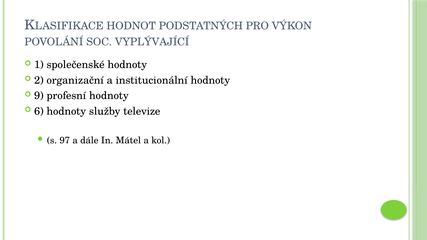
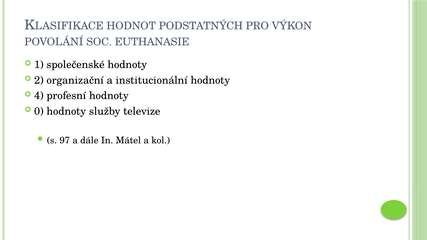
VYPLÝVAJÍCÍ: VYPLÝVAJÍCÍ -> EUTHANASIE
9: 9 -> 4
6: 6 -> 0
